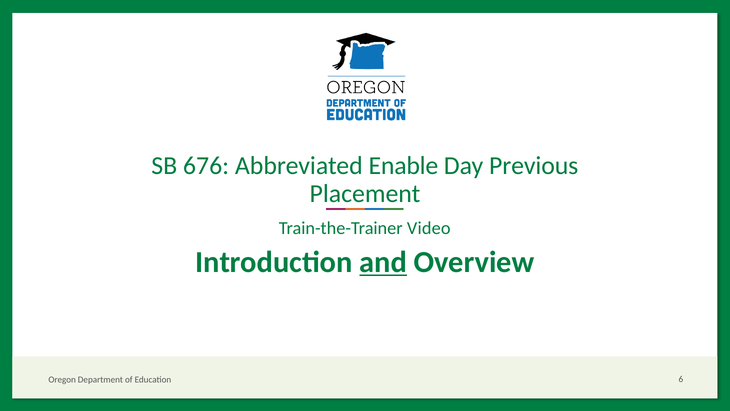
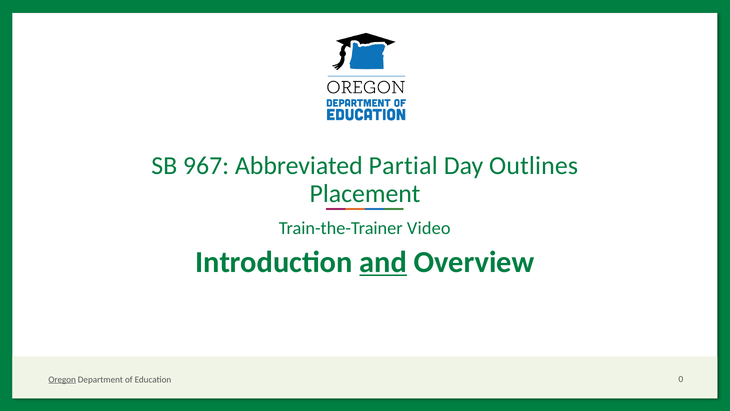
676: 676 -> 967
Enable: Enable -> Partial
Previous: Previous -> Outlines
Oregon underline: none -> present
6: 6 -> 0
